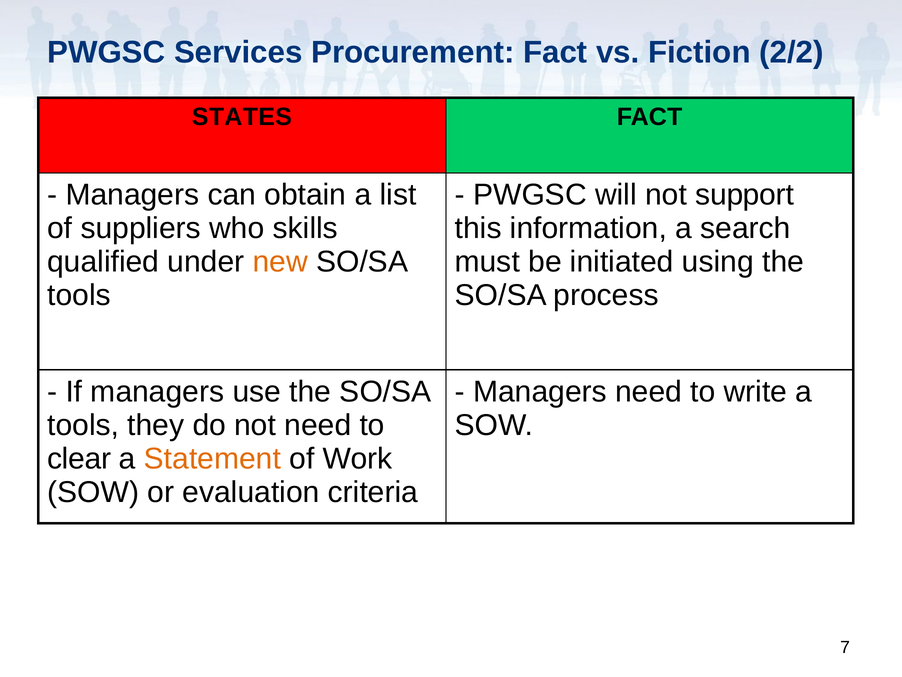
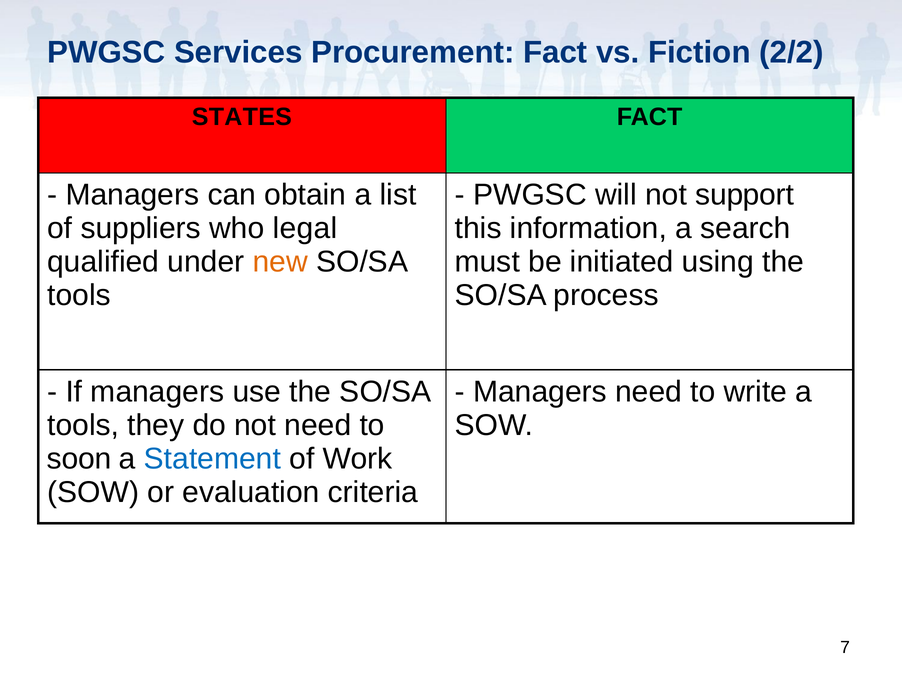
skills: skills -> legal
clear: clear -> soon
Statement colour: orange -> blue
